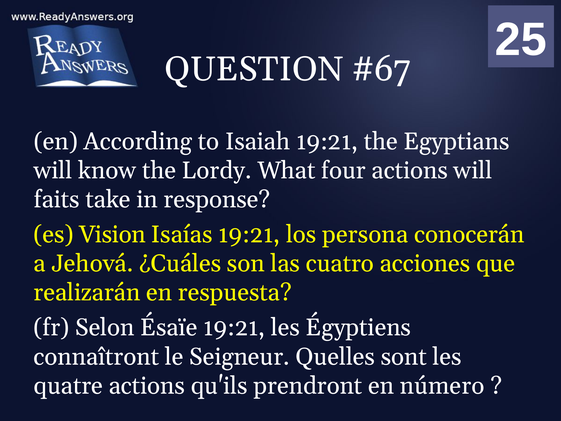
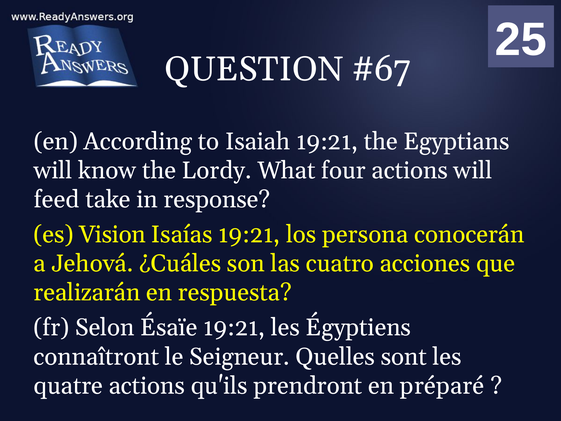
faits: faits -> feed
número: número -> préparé
